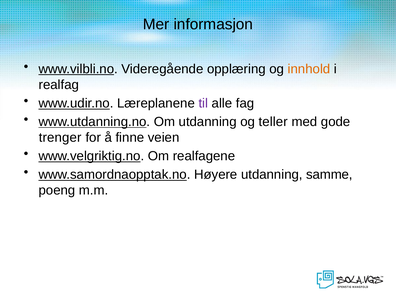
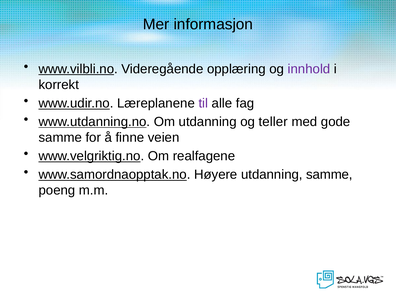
innhold colour: orange -> purple
realfag: realfag -> korrekt
trenger at (60, 138): trenger -> samme
